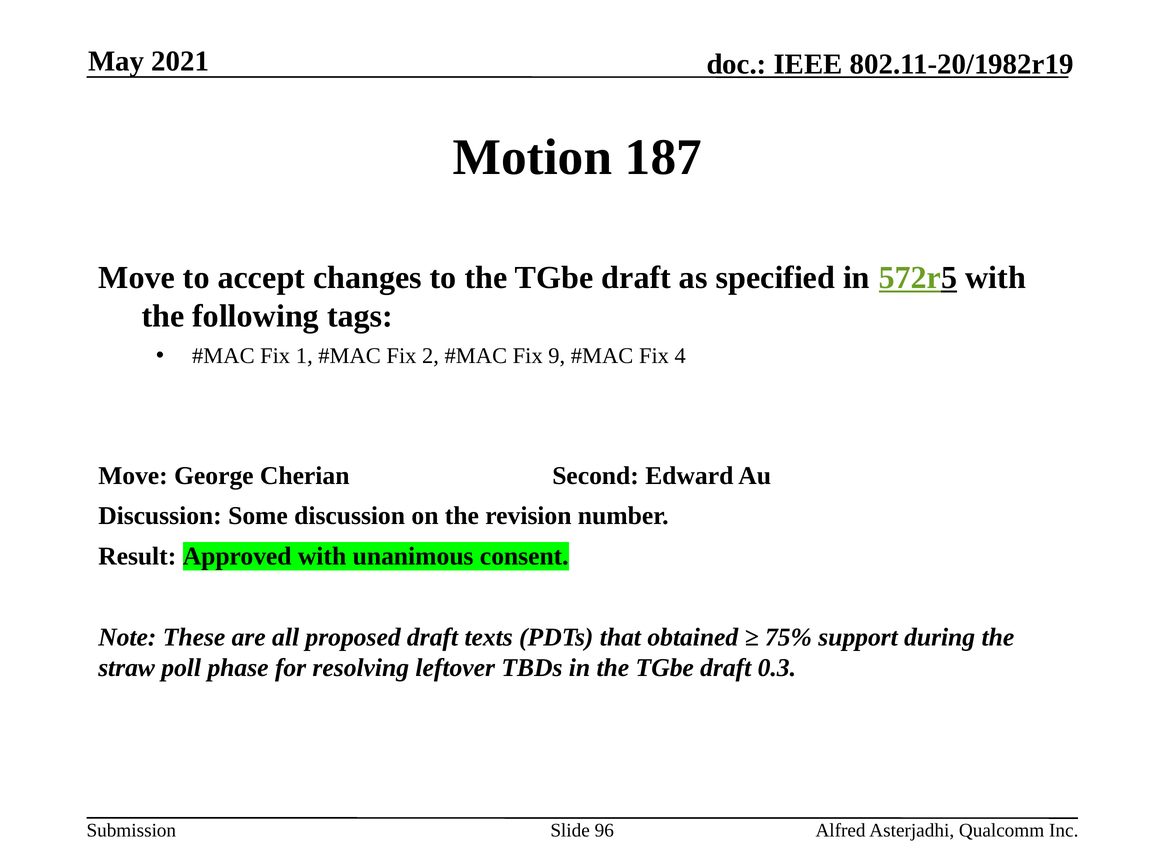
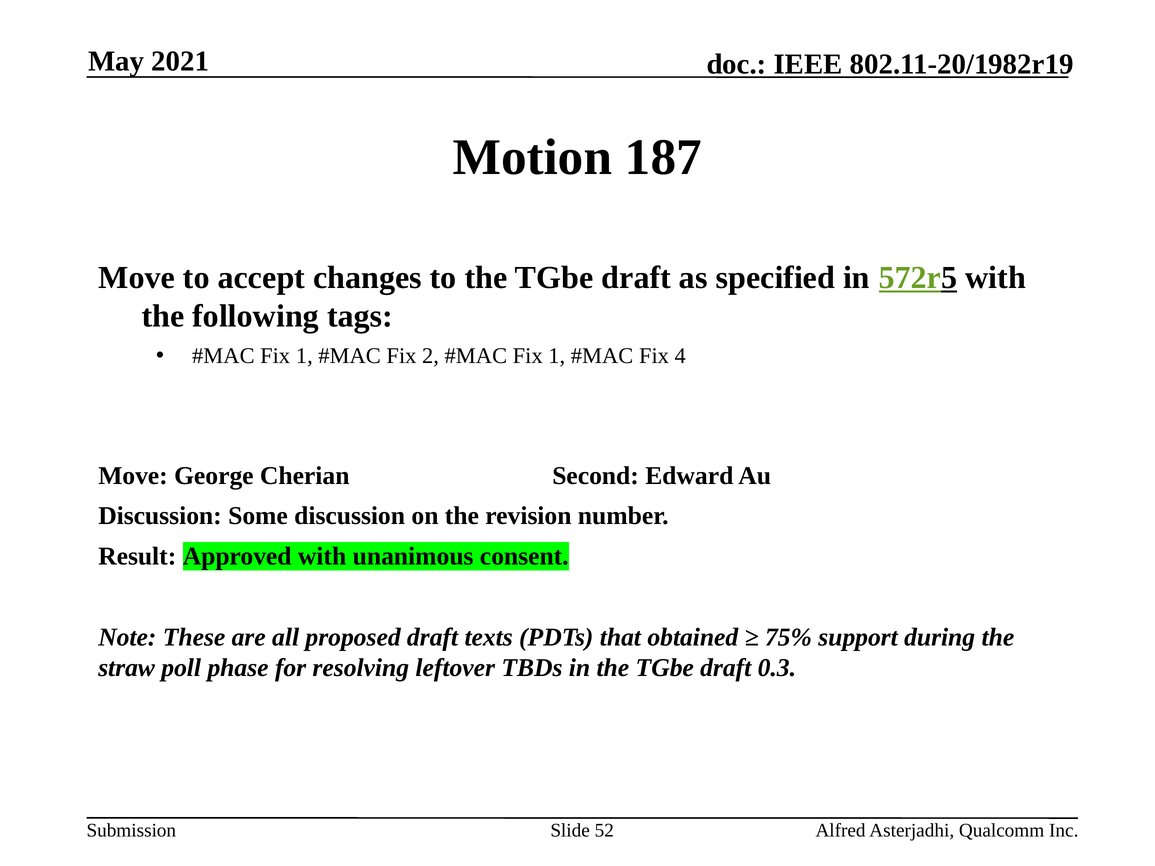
9 at (557, 356): 9 -> 1
96: 96 -> 52
